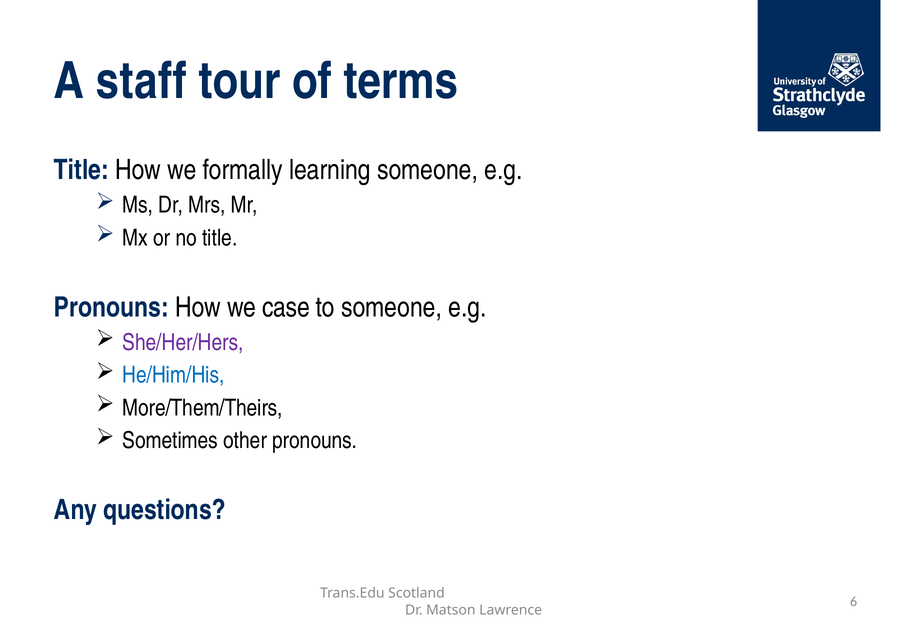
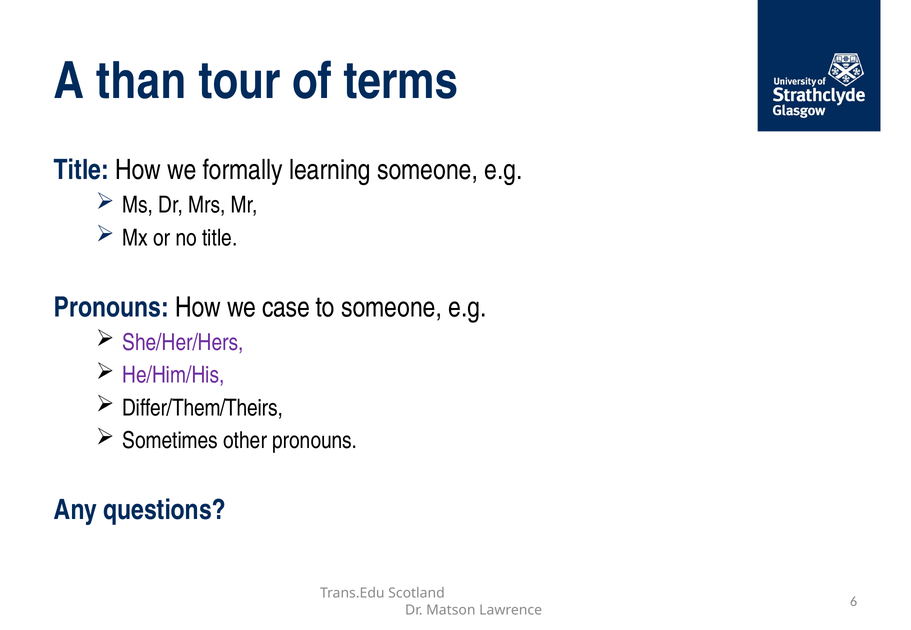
staff: staff -> than
He/Him/His colour: blue -> purple
More/Them/Theirs: More/Them/Theirs -> Differ/Them/Theirs
